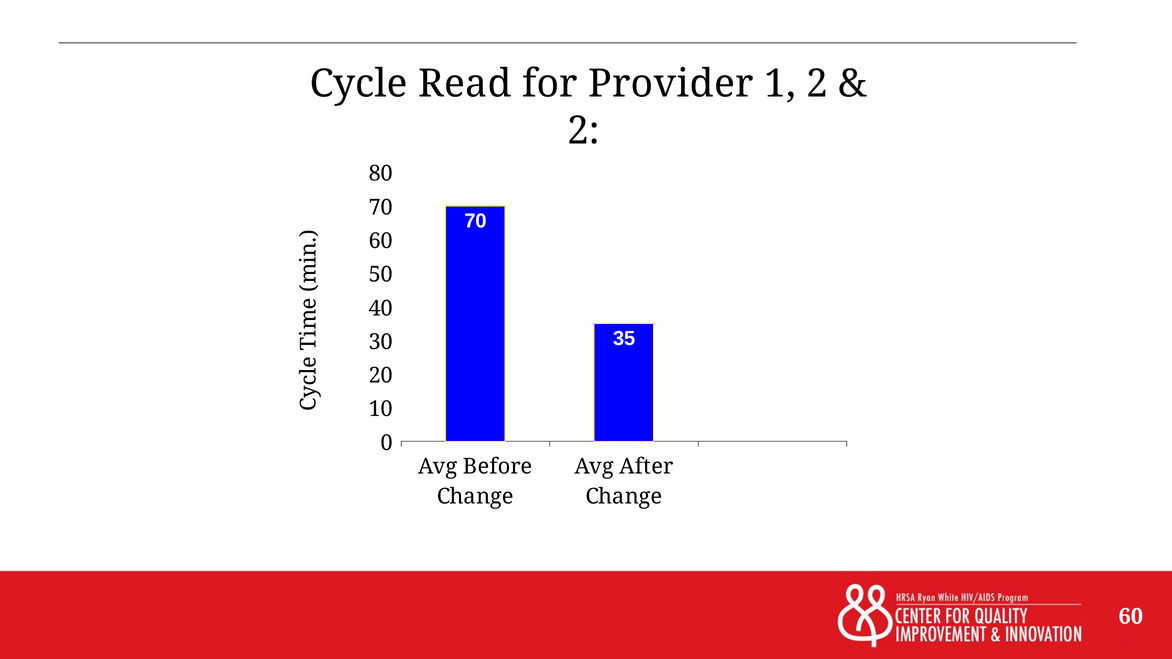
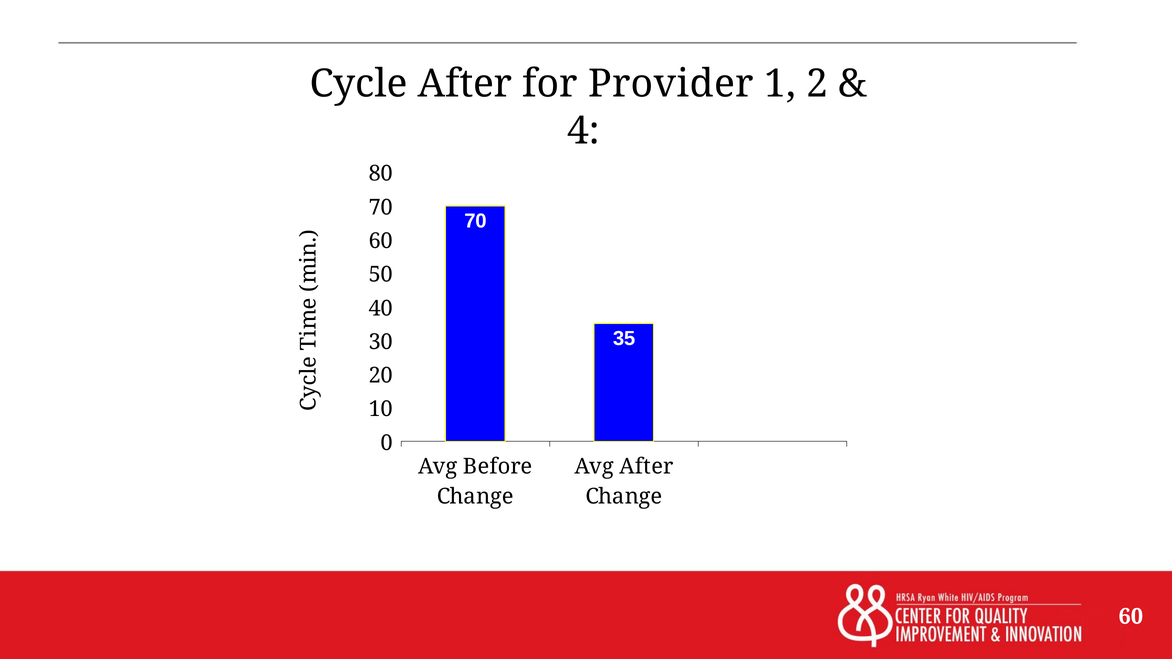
Cycle Read: Read -> After
2 at (584, 131): 2 -> 4
